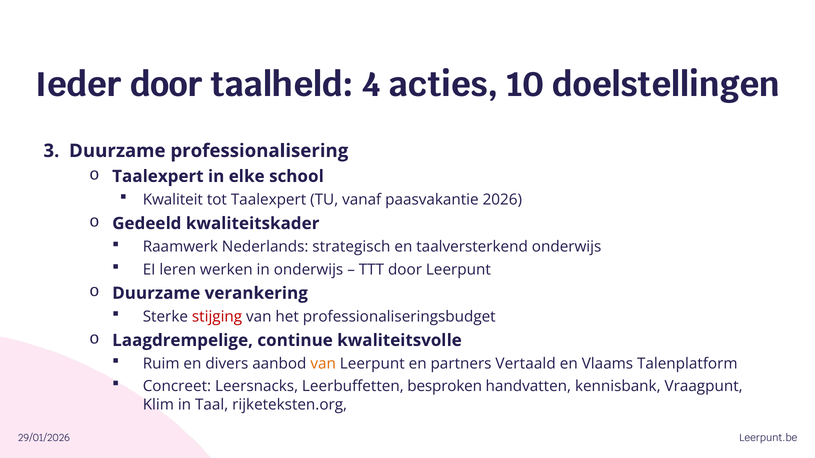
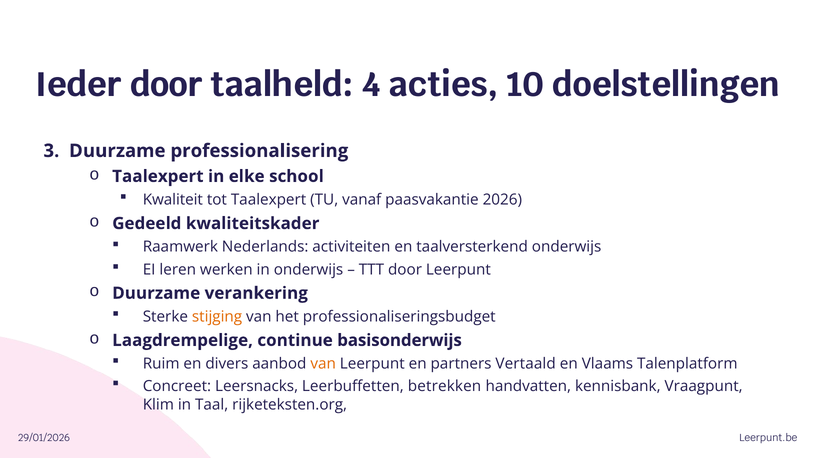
strategisch: strategisch -> activiteiten
stijging colour: red -> orange
kwaliteitsvolle: kwaliteitsvolle -> basisonderwijs
besproken: besproken -> betrekken
